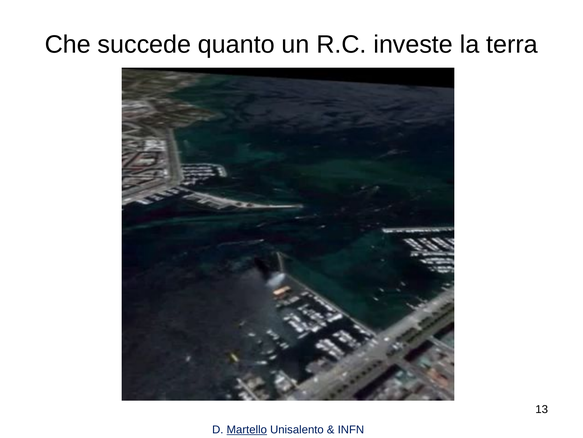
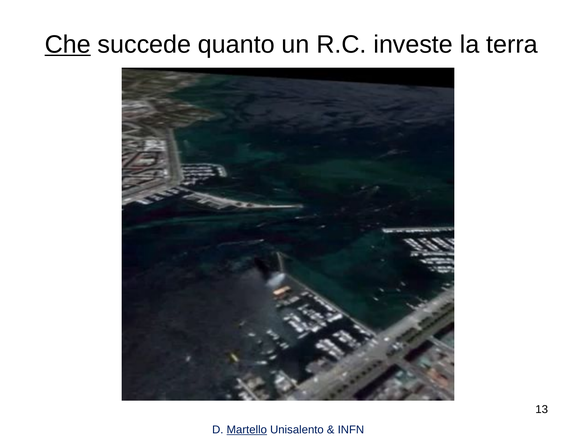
Che underline: none -> present
